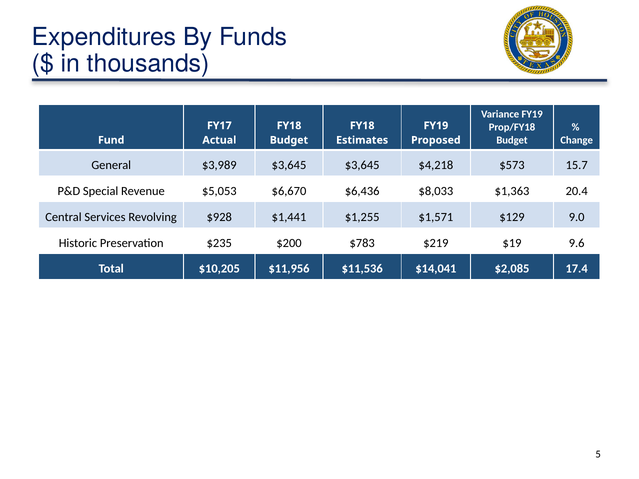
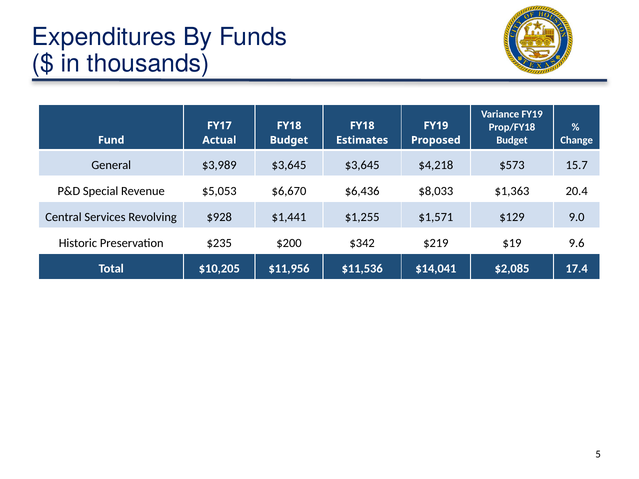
$783: $783 -> $342
